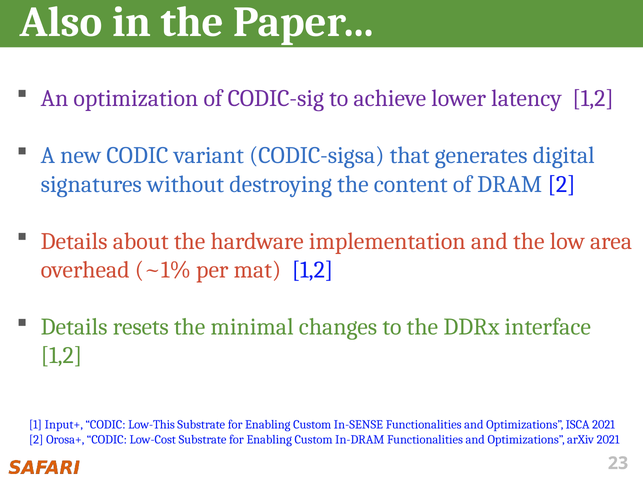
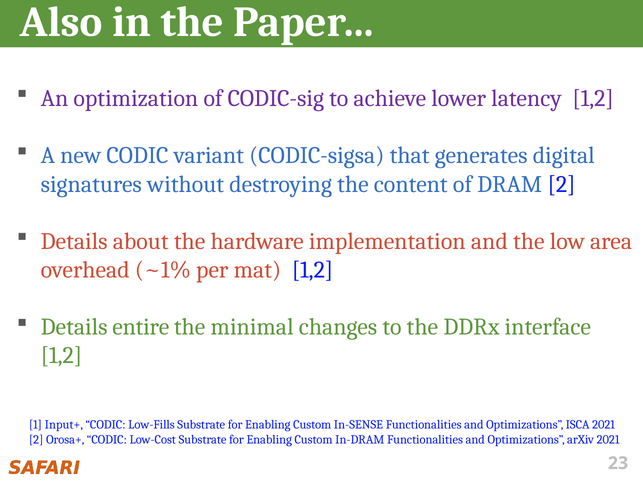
resets: resets -> entire
Low-This: Low-This -> Low-Fills
